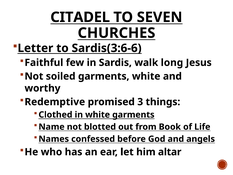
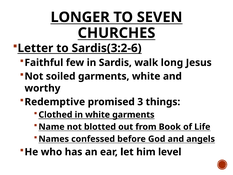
CITADEL: CITADEL -> LONGER
Sardis(3:6-6: Sardis(3:6-6 -> Sardis(3:2-6
altar: altar -> level
